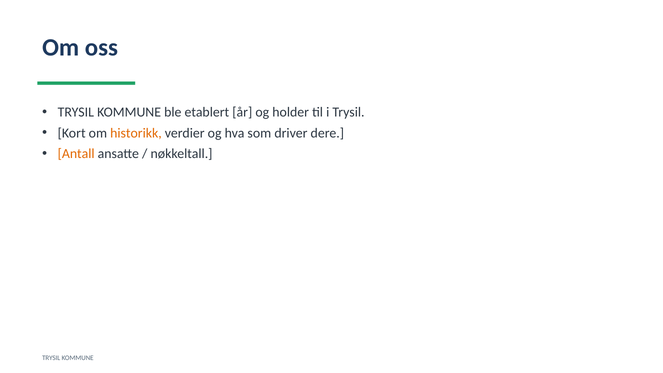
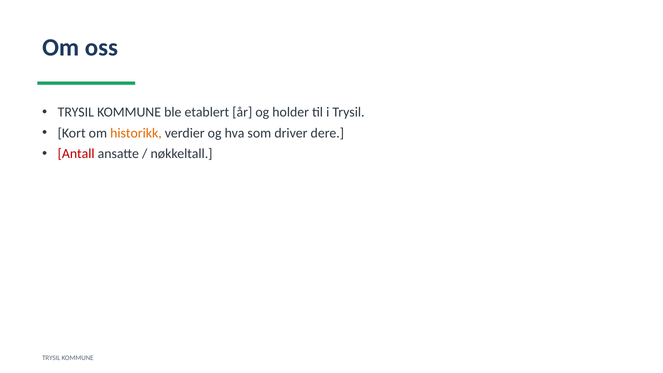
Antall colour: orange -> red
